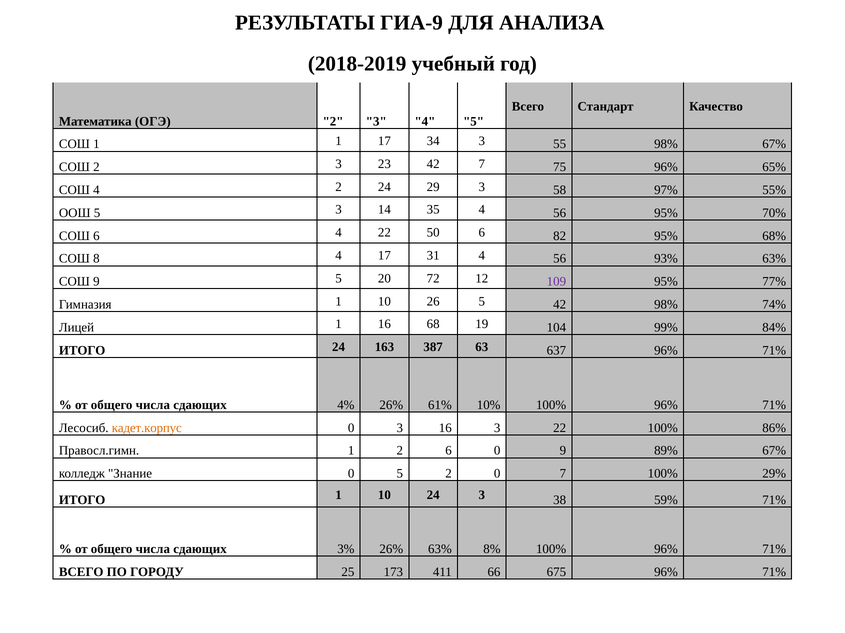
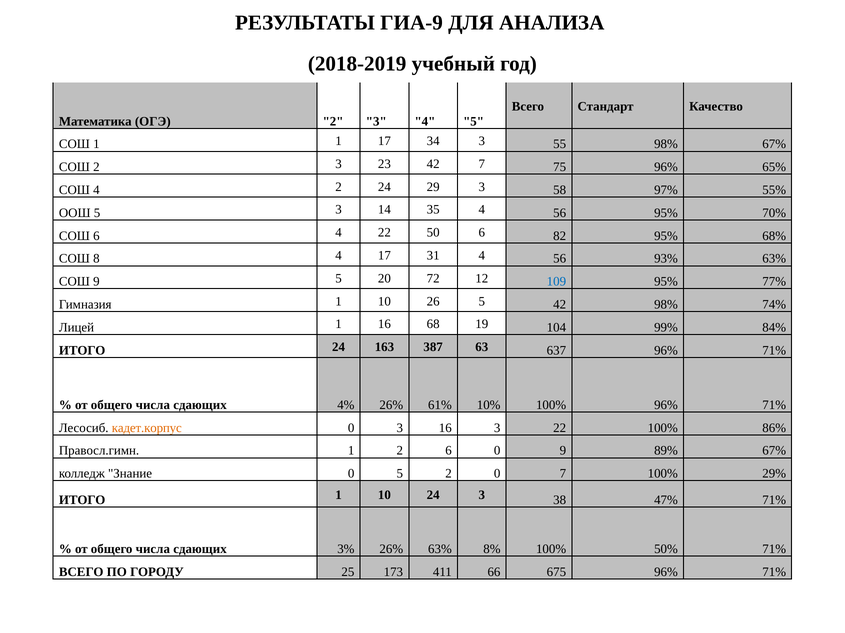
109 colour: purple -> blue
59%: 59% -> 47%
8% 100% 96%: 96% -> 50%
